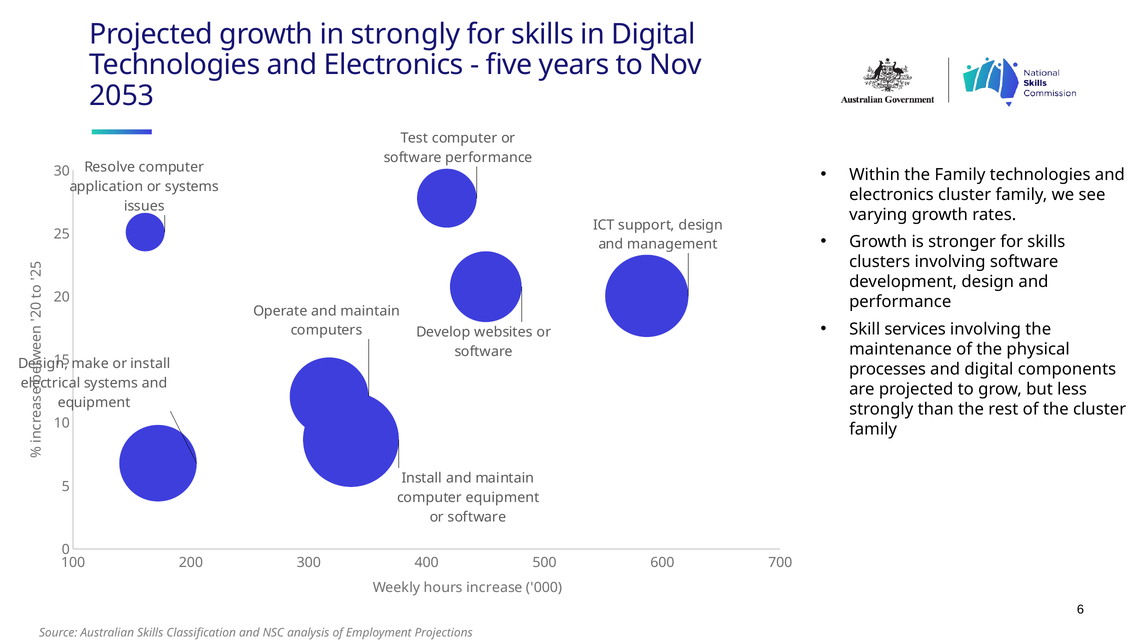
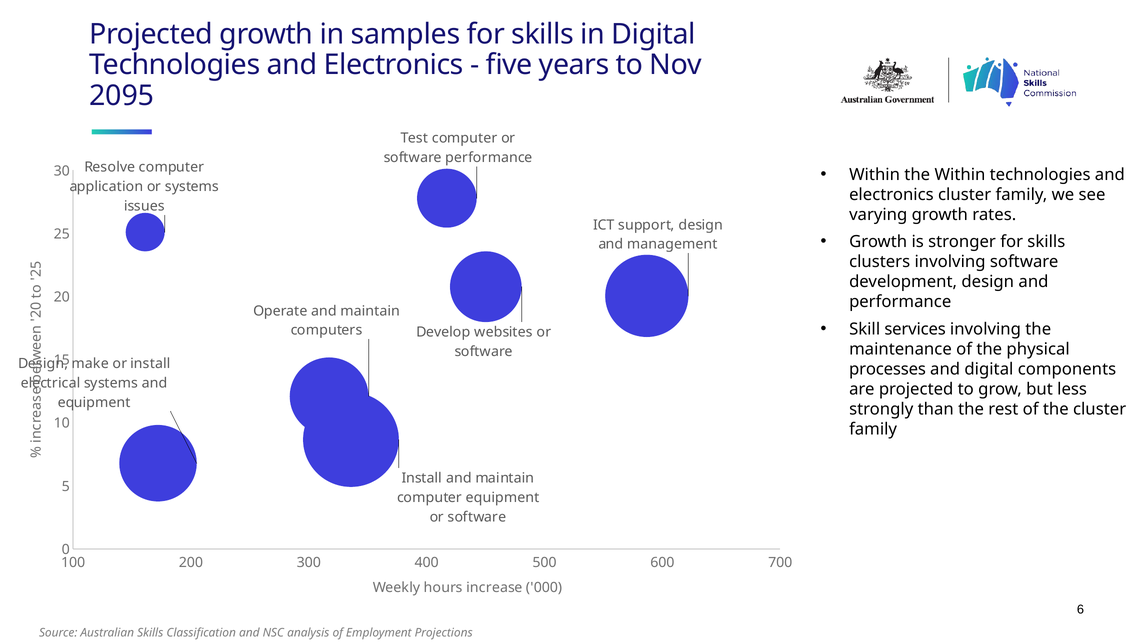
in strongly: strongly -> samples
2053: 2053 -> 2095
the Family: Family -> Within
